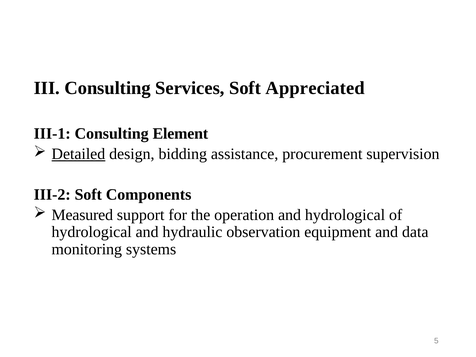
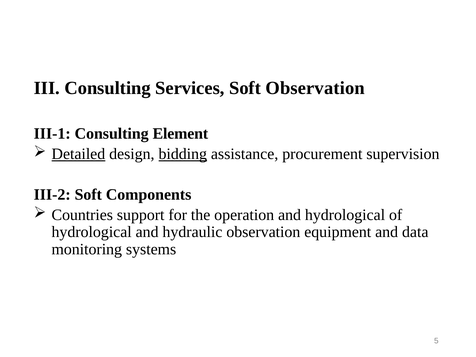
Soft Appreciated: Appreciated -> Observation
bidding underline: none -> present
Measured: Measured -> Countries
